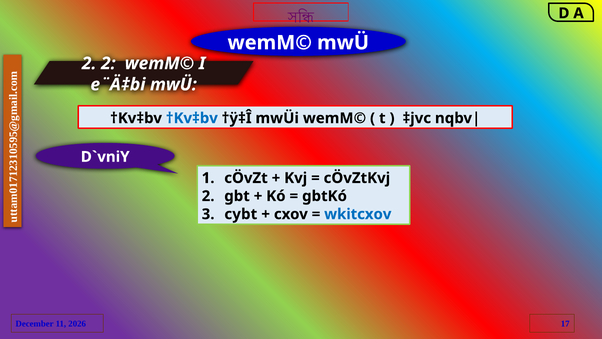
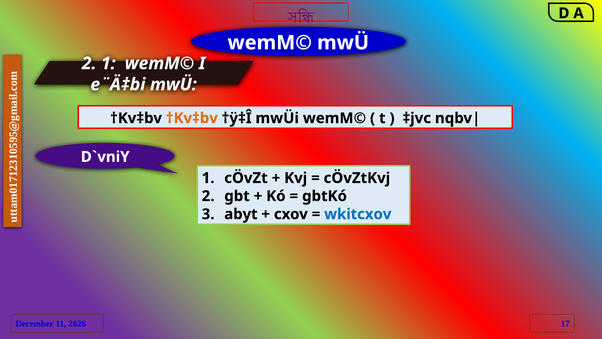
2 2: 2 -> 1
†Kv‡bv at (192, 118) colour: blue -> orange
cybt: cybt -> abyt
